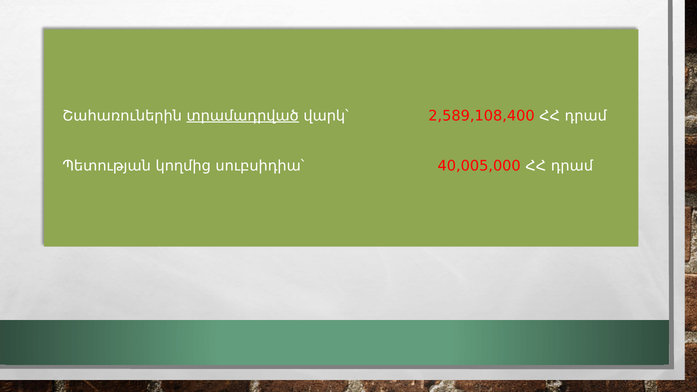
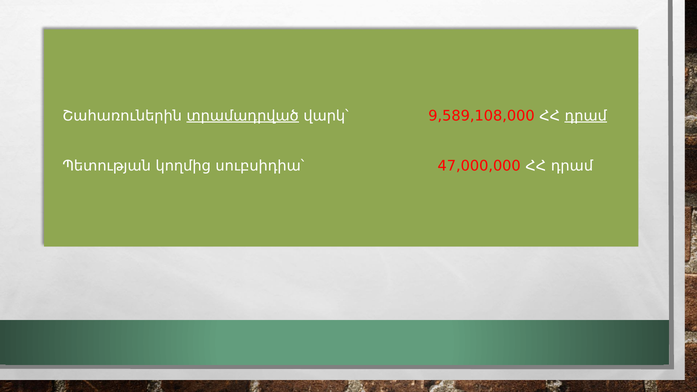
2,589,108,400: 2,589,108,400 -> 9,589,108,000
դրամ at (586, 116) underline: none -> present
40,005,000: 40,005,000 -> 47,000,000
